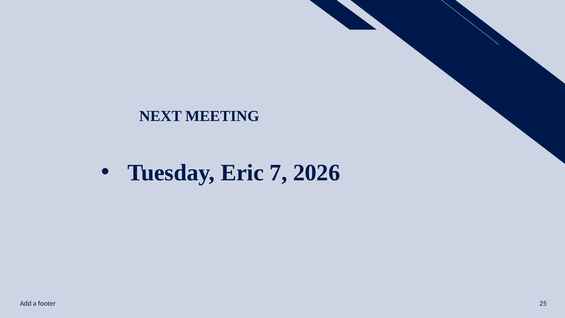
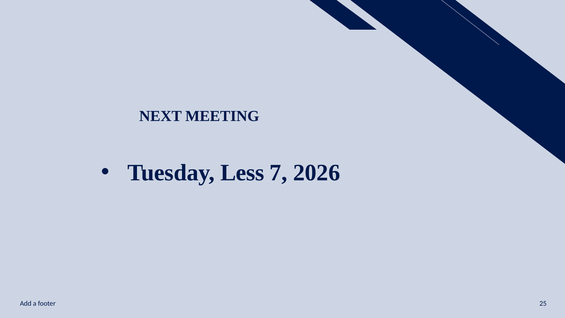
Eric: Eric -> Less
